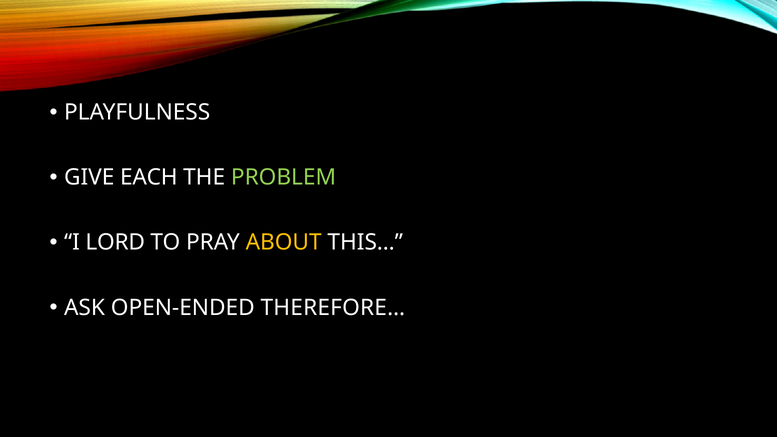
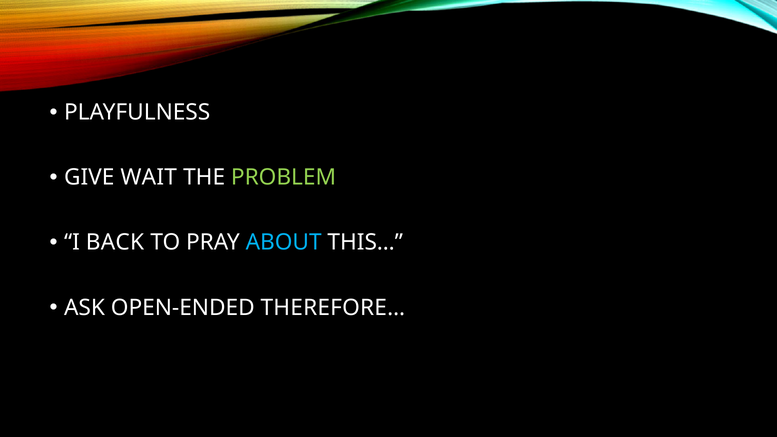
EACH: EACH -> WAIT
LORD: LORD -> BACK
ABOUT colour: yellow -> light blue
